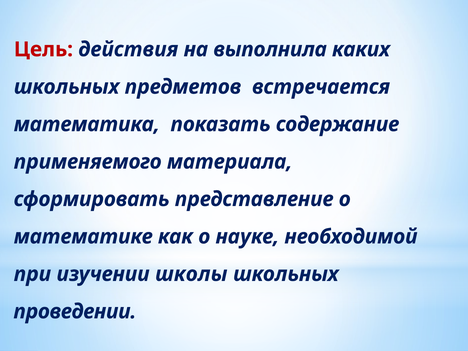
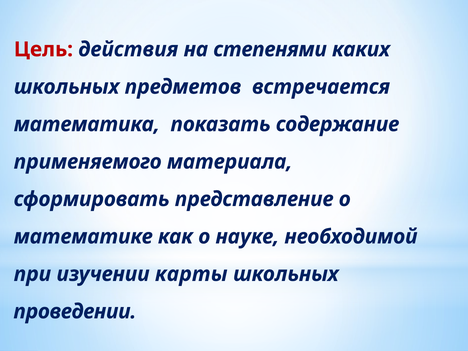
выполнила: выполнила -> степенями
школы: школы -> карты
